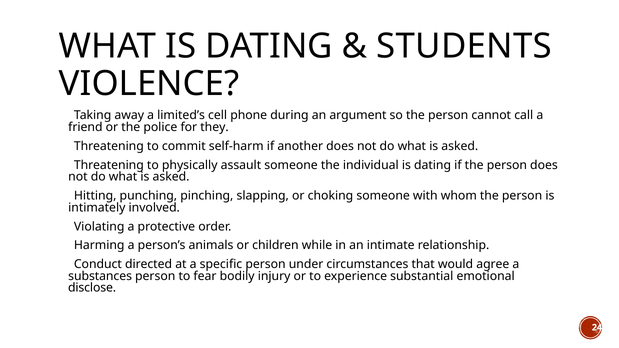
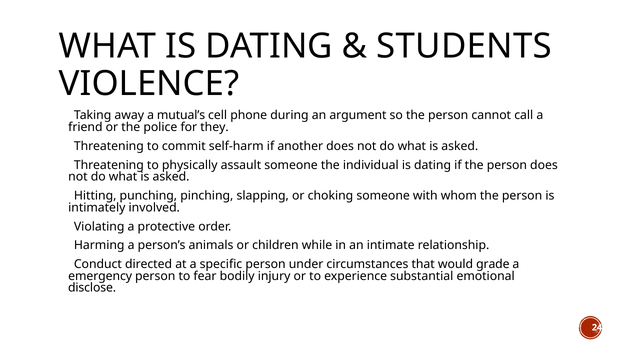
limited’s: limited’s -> mutual’s
agree: agree -> grade
substances: substances -> emergency
